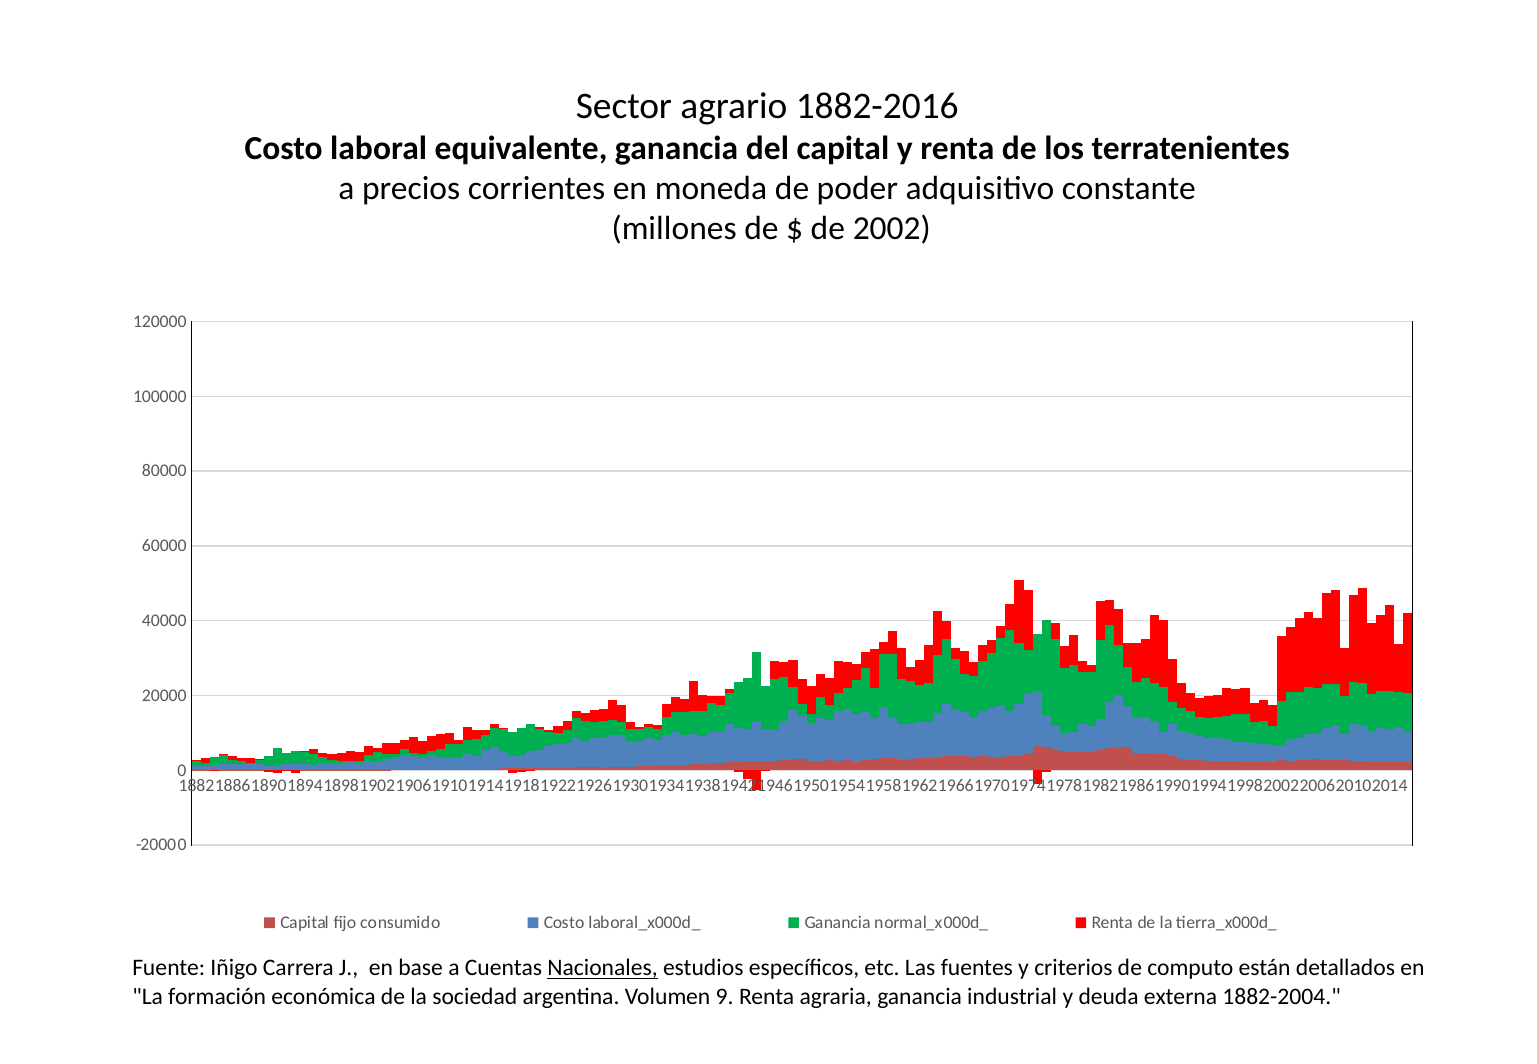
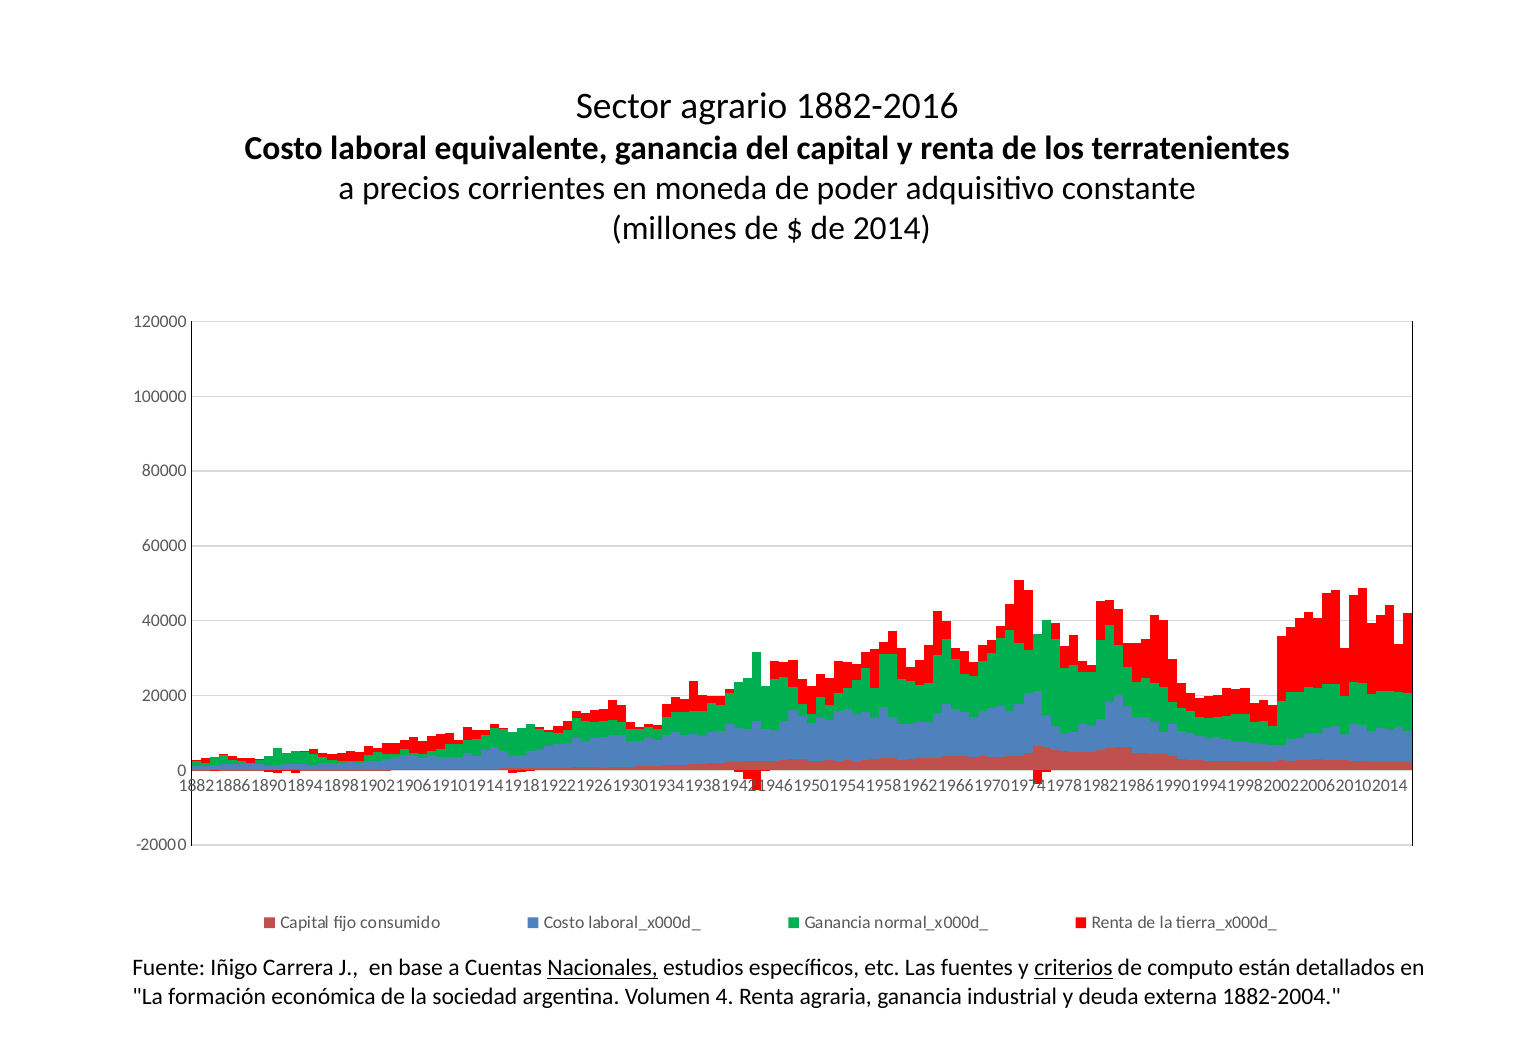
2002: 2002 -> 2014
criterios underline: none -> present
9: 9 -> 4
